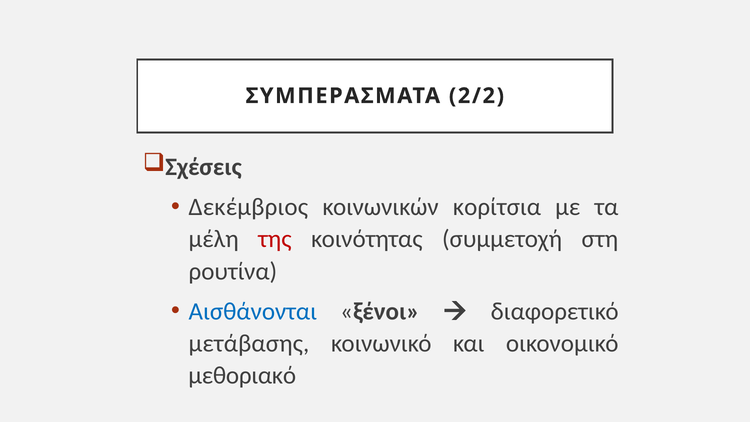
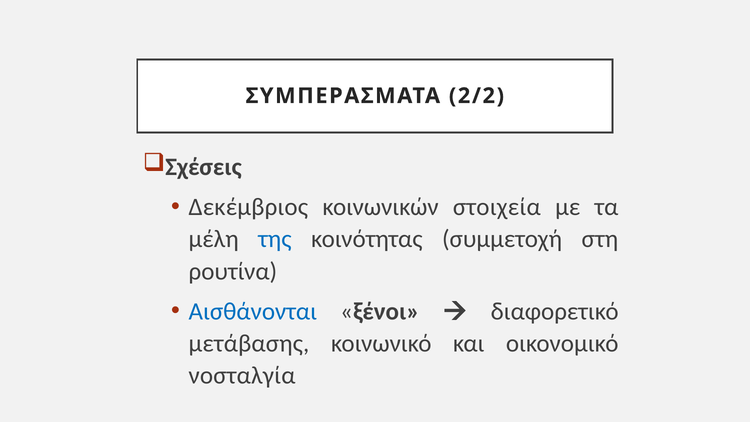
κορίτσια: κορίτσια -> στοιχεία
της colour: red -> blue
μεθοριακό: μεθοριακό -> νοσταλγία
